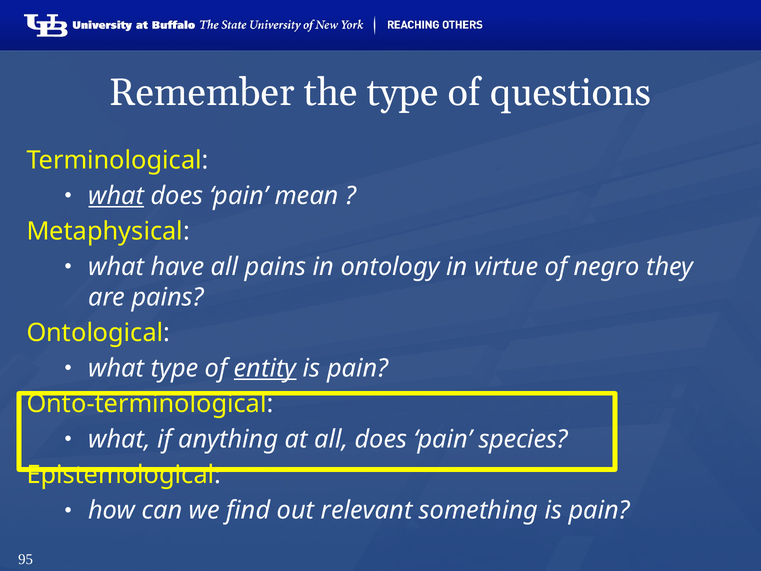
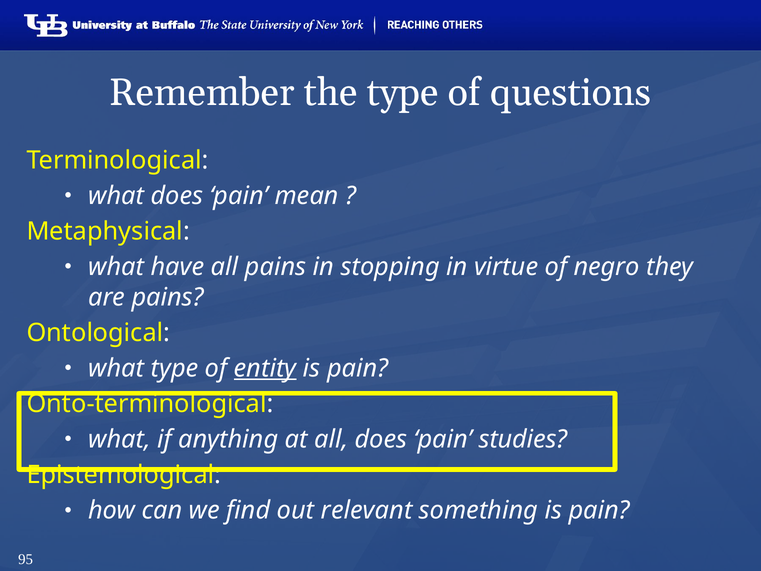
what at (116, 196) underline: present -> none
ontology: ontology -> stopping
species: species -> studies
